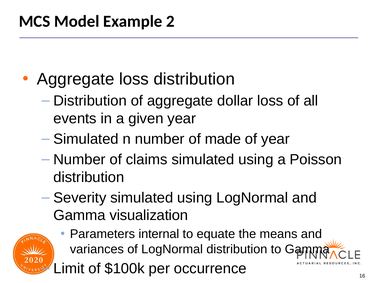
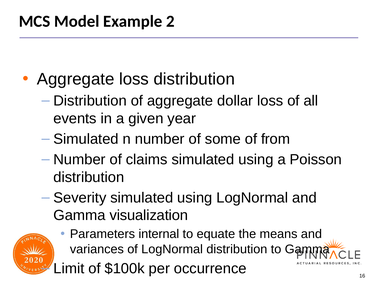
made: made -> some
of year: year -> from
